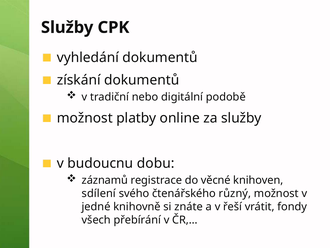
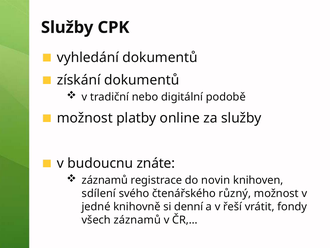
dobu: dobu -> znáte
věcné: věcné -> novin
znáte: znáte -> denní
všech přebírání: přebírání -> záznamů
